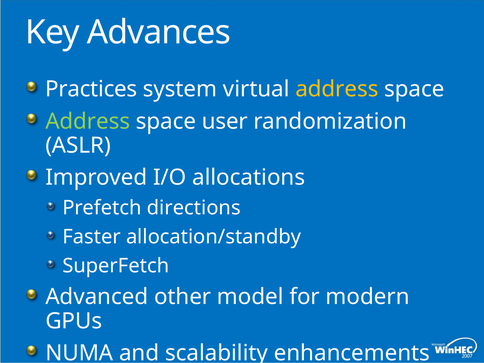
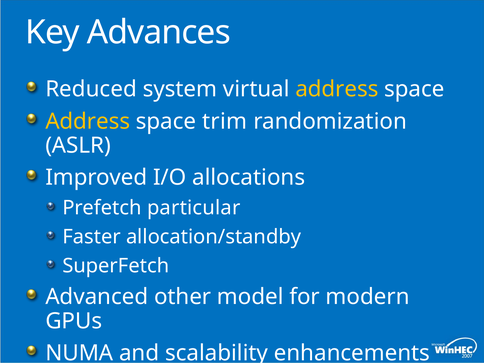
Practices: Practices -> Reduced
Address at (88, 121) colour: light green -> yellow
user: user -> trim
directions: directions -> particular
